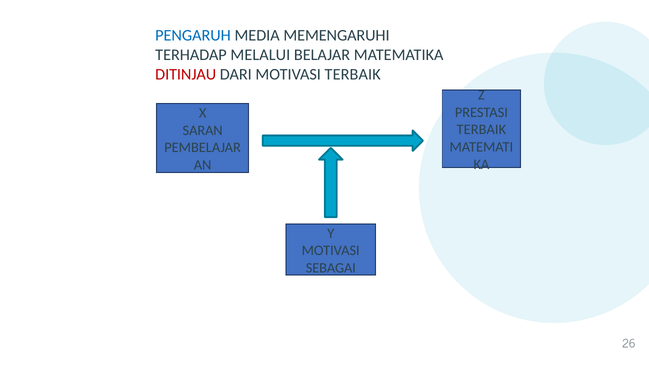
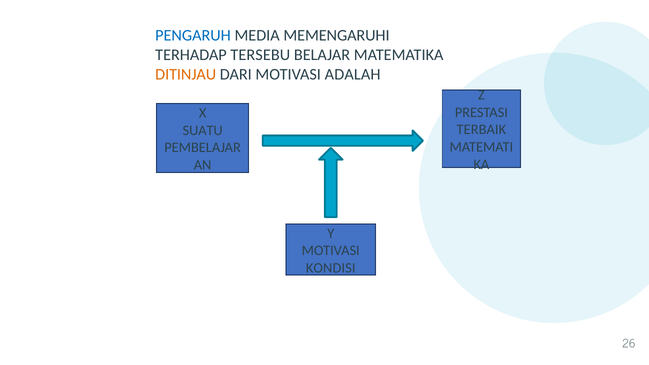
MELALUI: MELALUI -> TERSEBU
DITINJAU colour: red -> orange
MOTIVASI TERBAIK: TERBAIK -> ADALAH
SARAN: SARAN -> SUATU
SEBAGAI: SEBAGAI -> KONDISI
